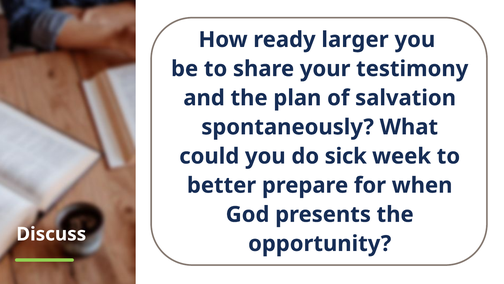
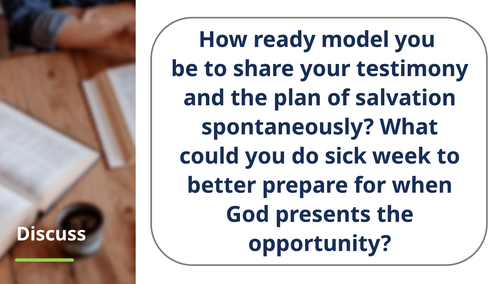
larger: larger -> model
